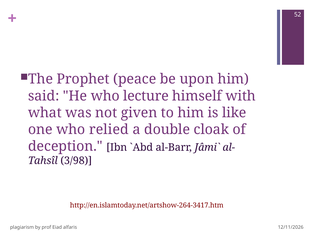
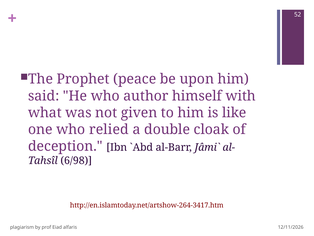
lecture: lecture -> author
3/98: 3/98 -> 6/98
